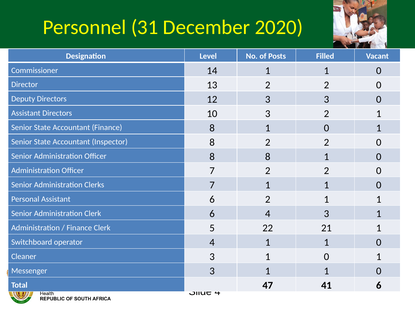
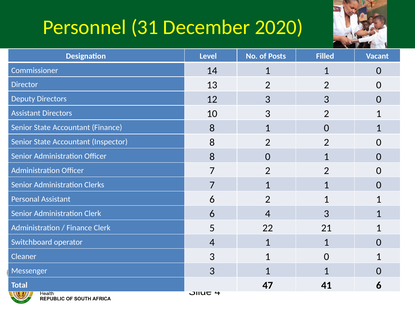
8 8: 8 -> 0
